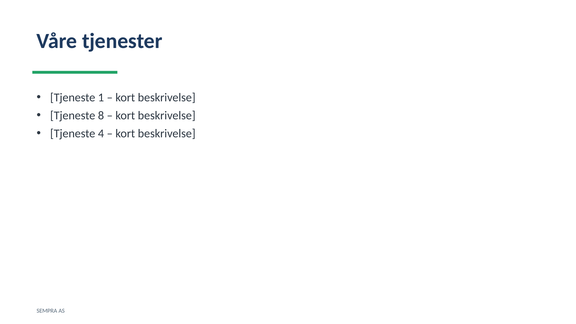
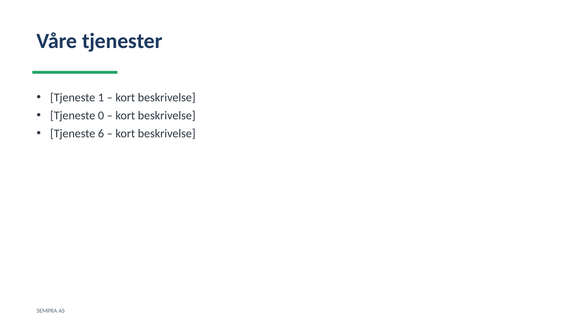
8: 8 -> 0
4: 4 -> 6
